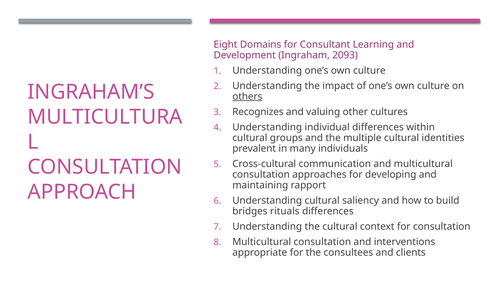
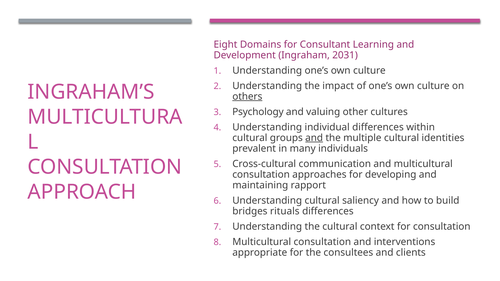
2093: 2093 -> 2031
Recognizes: Recognizes -> Psychology
and at (314, 138) underline: none -> present
